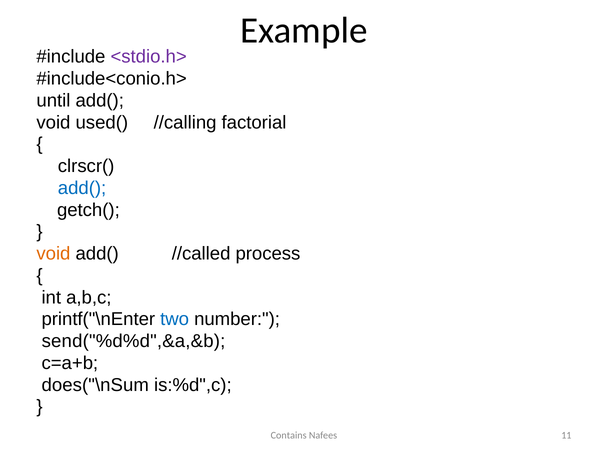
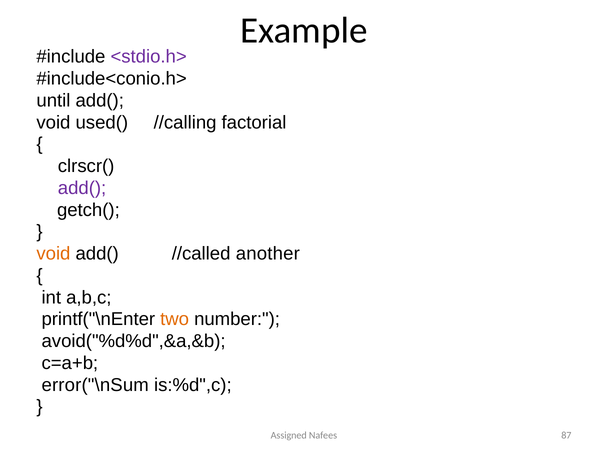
add( at (82, 188) colour: blue -> purple
process: process -> another
two colour: blue -> orange
send("%d%d",&a,&b: send("%d%d",&a,&b -> avoid("%d%d",&a,&b
does("\nSum: does("\nSum -> error("\nSum
Contains: Contains -> Assigned
11: 11 -> 87
